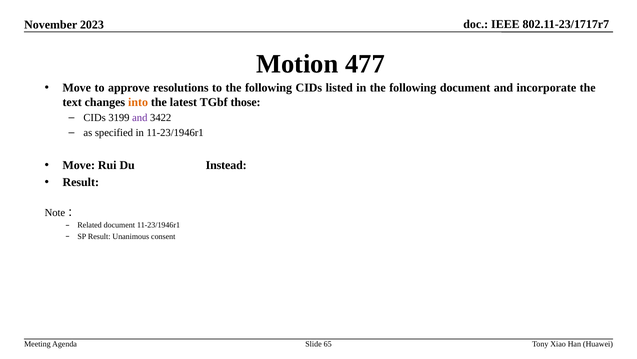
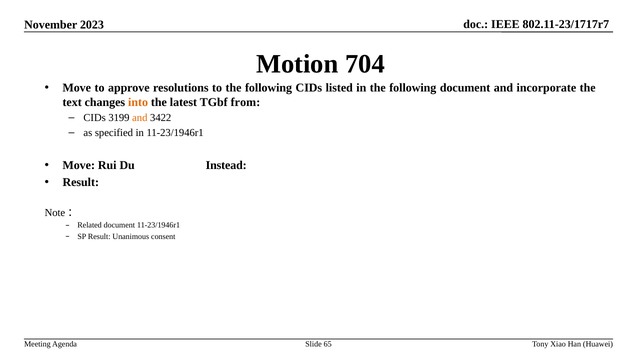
477: 477 -> 704
those: those -> from
and at (140, 118) colour: purple -> orange
